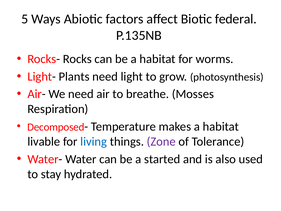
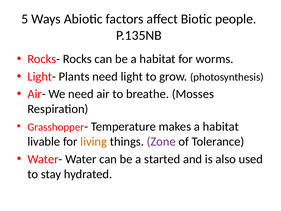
federal: federal -> people
Decomposed: Decomposed -> Grasshopper
living colour: blue -> orange
